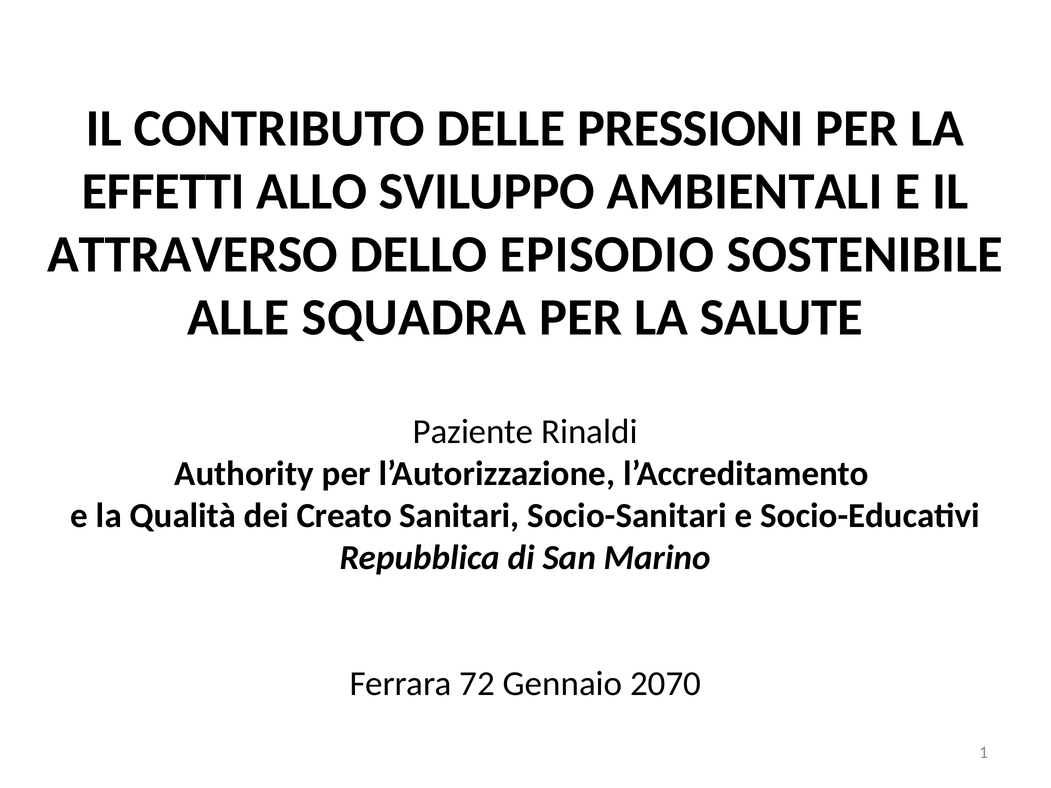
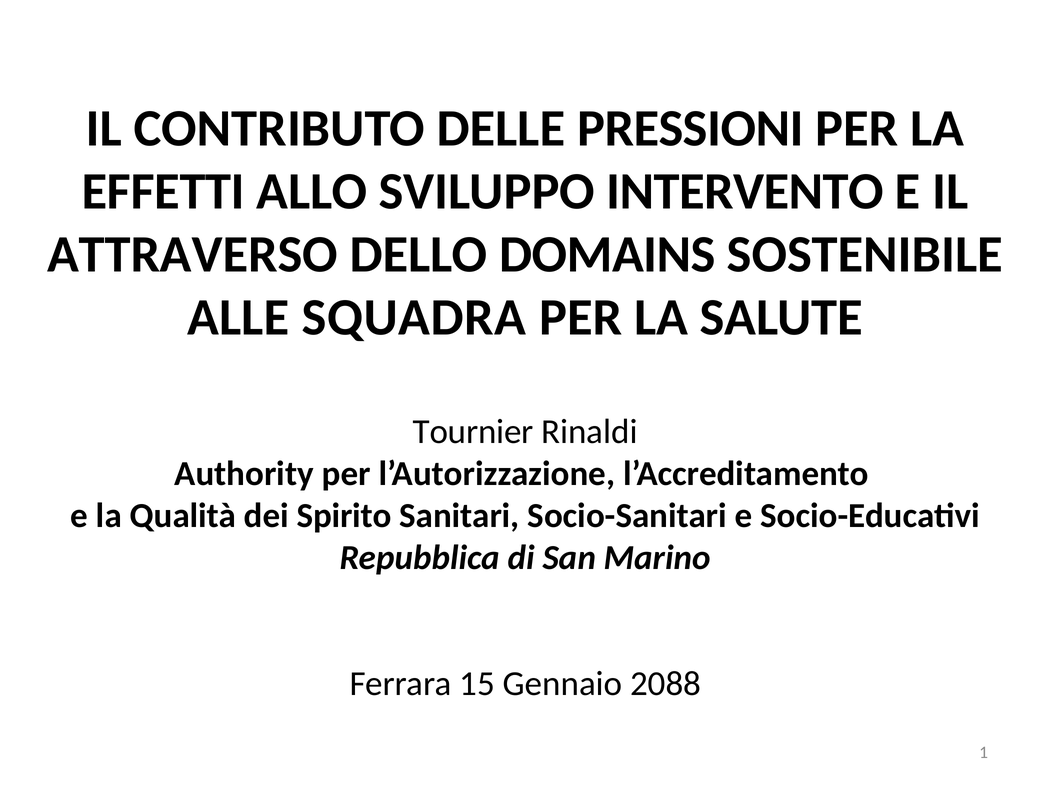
AMBIENTALI: AMBIENTALI -> INTERVENTO
EPISODIO: EPISODIO -> DOMAINS
Paziente: Paziente -> Tournier
Creato: Creato -> Spirito
72: 72 -> 15
2070: 2070 -> 2088
